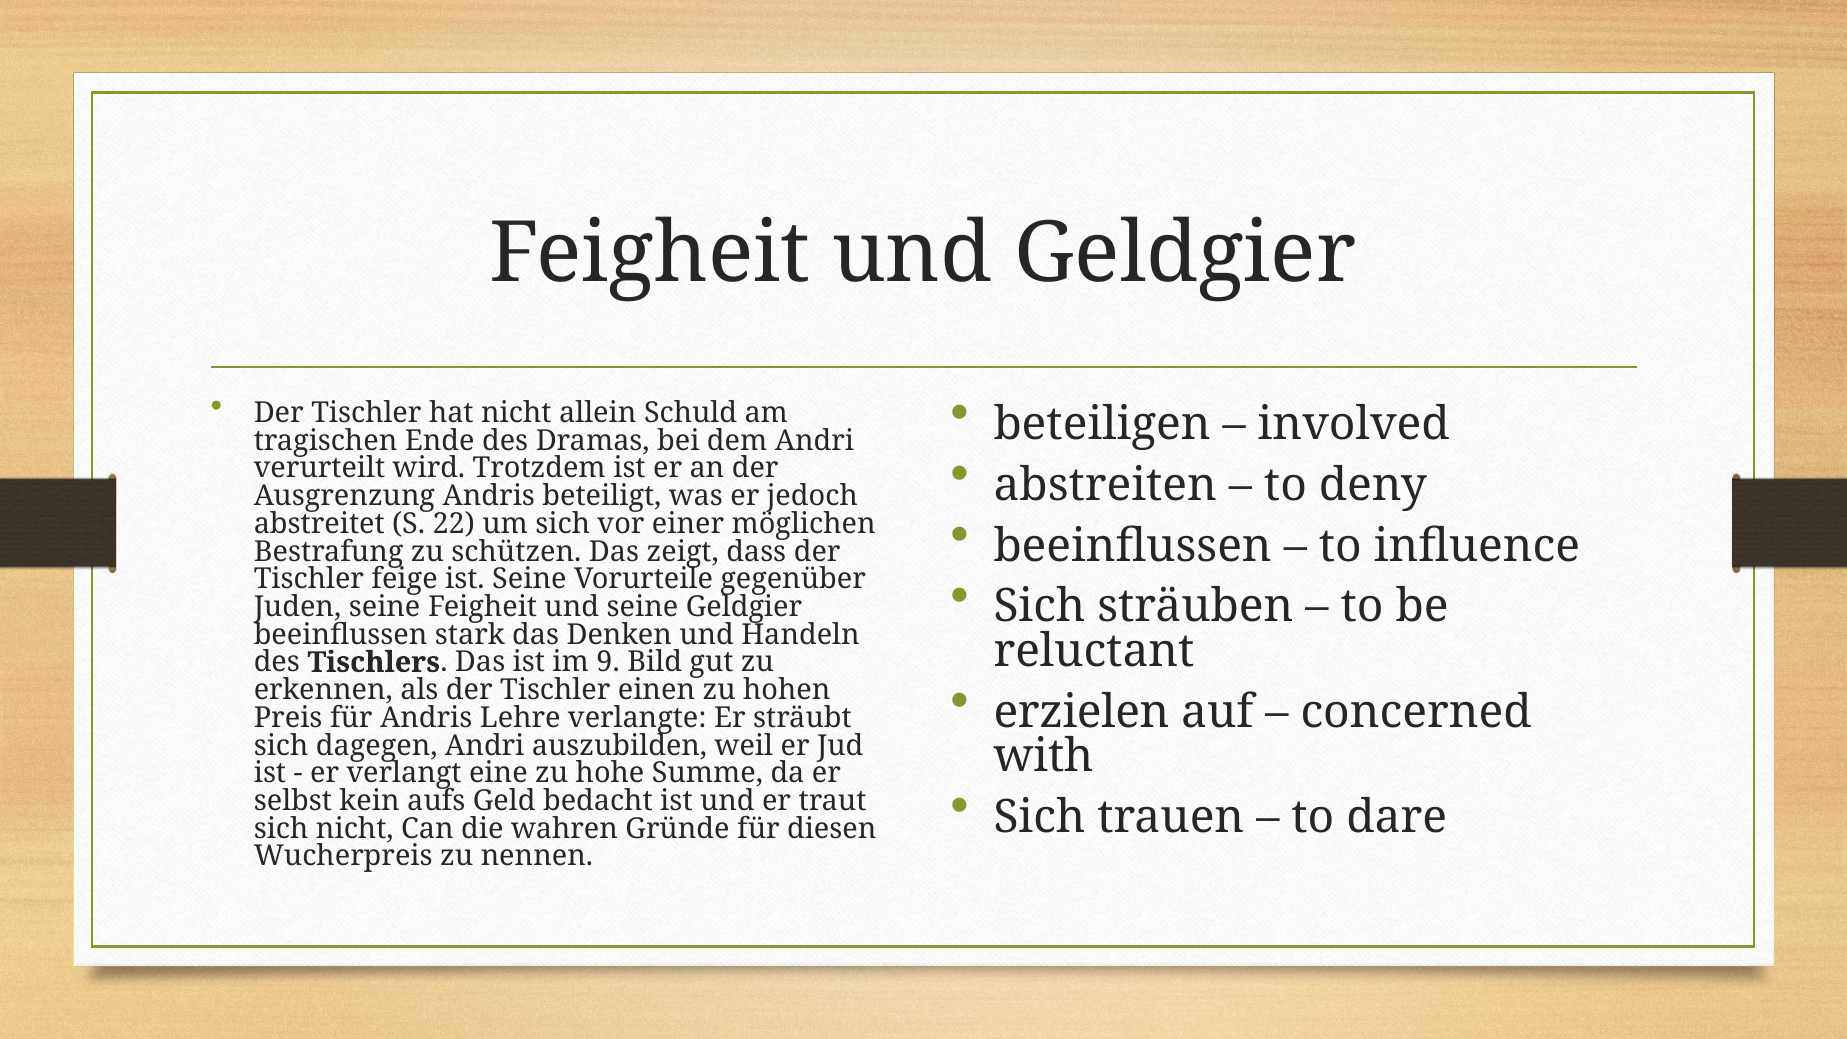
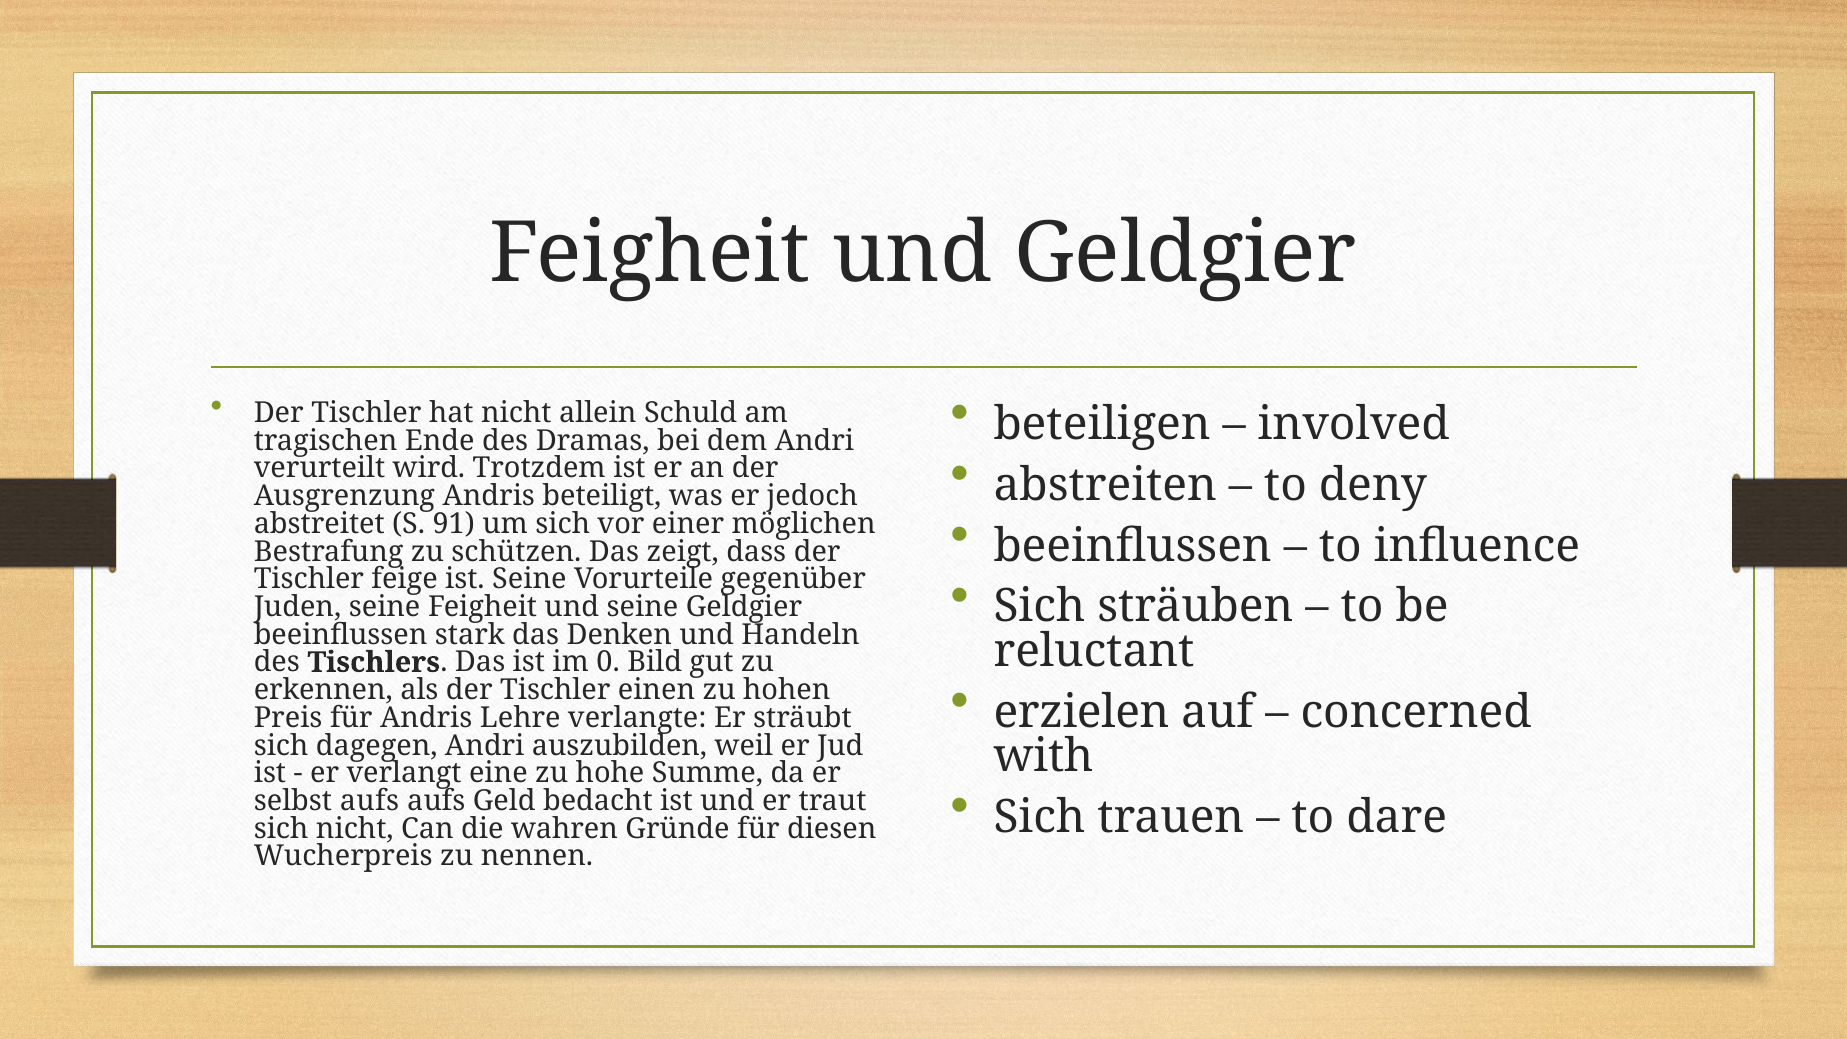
22: 22 -> 91
9: 9 -> 0
selbst kein: kein -> aufs
